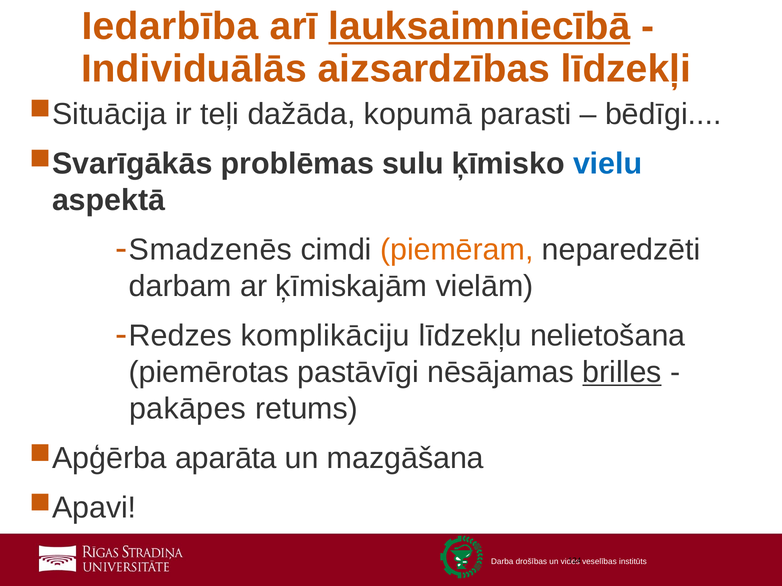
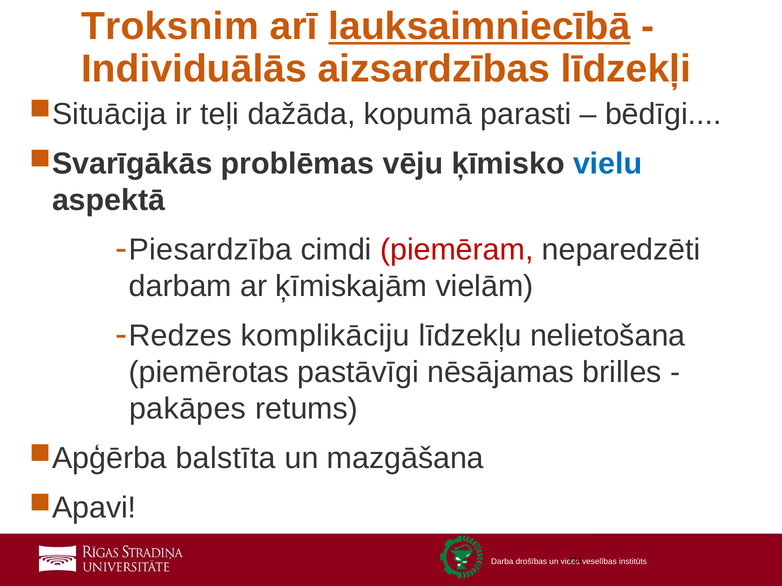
Iedarbība: Iedarbība -> Troksnim
sulu: sulu -> vēju
Smadzenēs: Smadzenēs -> Piesardzība
piemēram colour: orange -> red
brilles underline: present -> none
aparāta: aparāta -> balstīta
